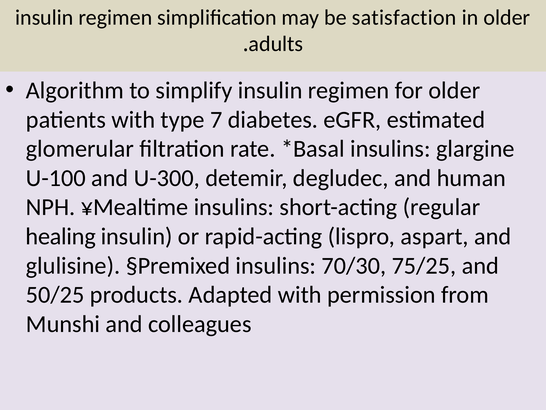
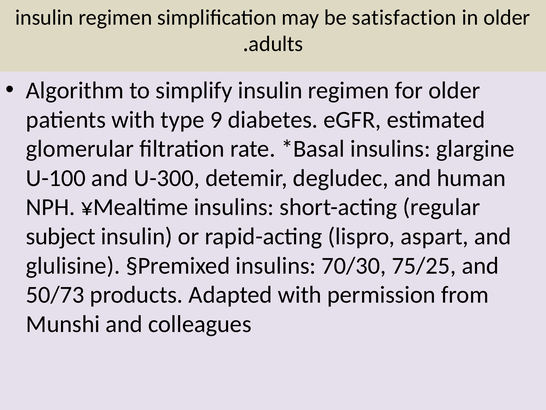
7: 7 -> 9
healing: healing -> subject
50/25: 50/25 -> 50/73
